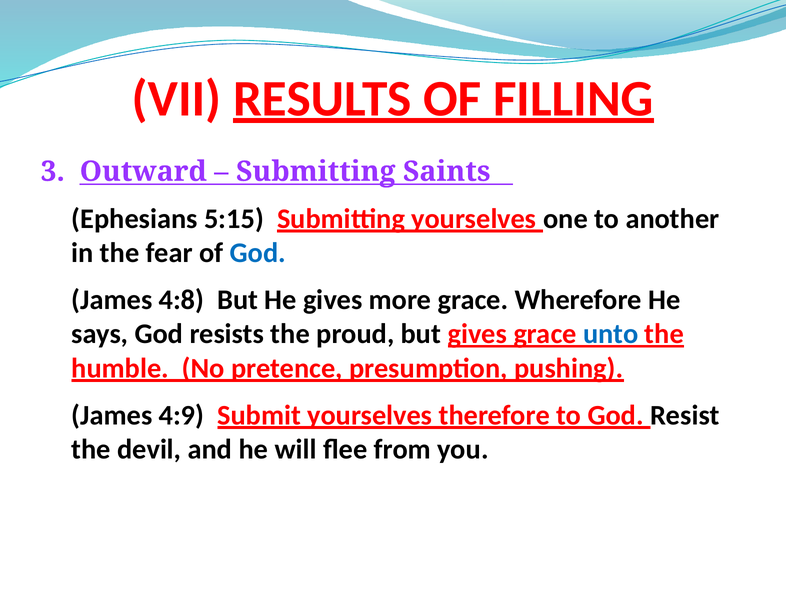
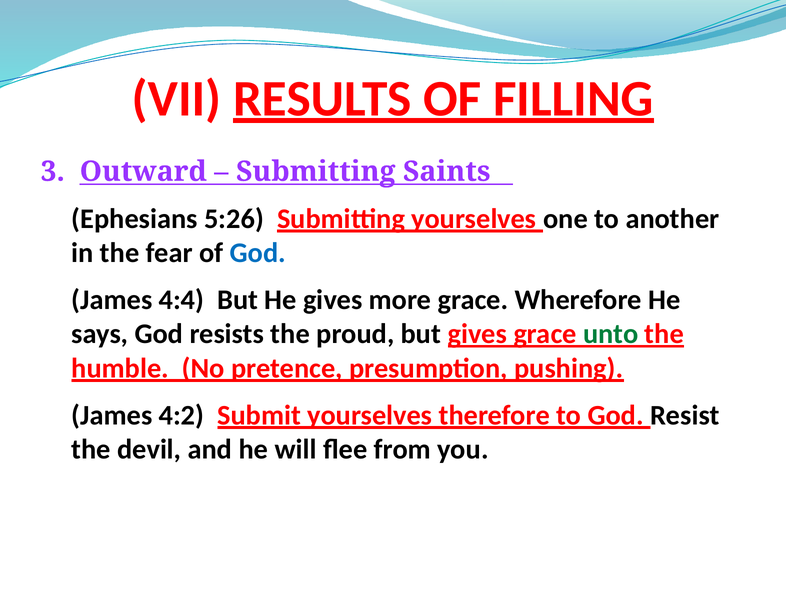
5:15: 5:15 -> 5:26
4:8: 4:8 -> 4:4
unto colour: blue -> green
4:9: 4:9 -> 4:2
